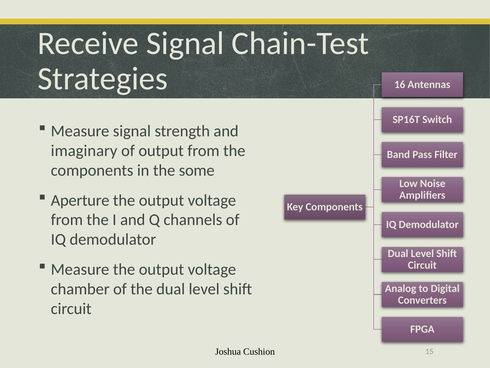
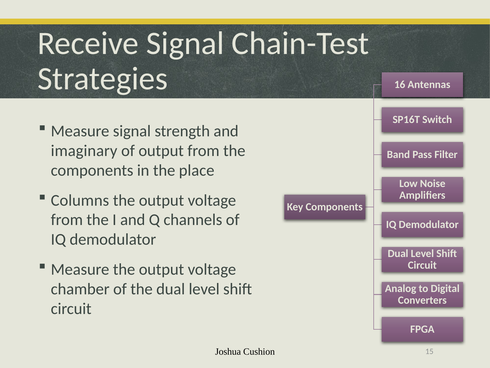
some: some -> place
Aperture: Aperture -> Columns
